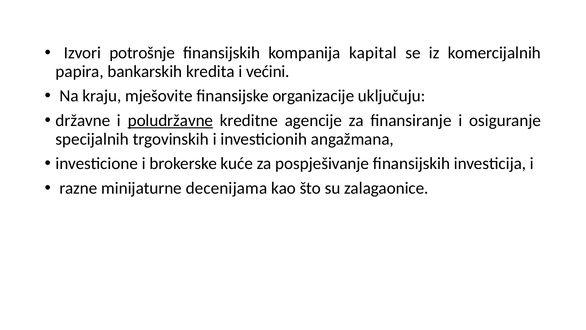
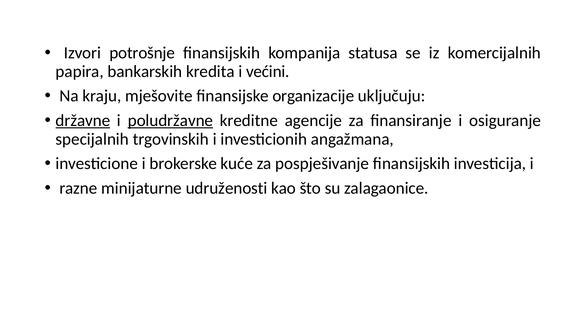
kapital: kapital -> statusa
državne underline: none -> present
decenijama: decenijama -> udruženosti
